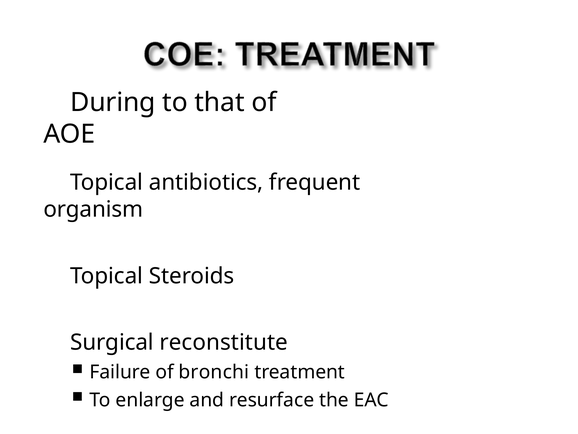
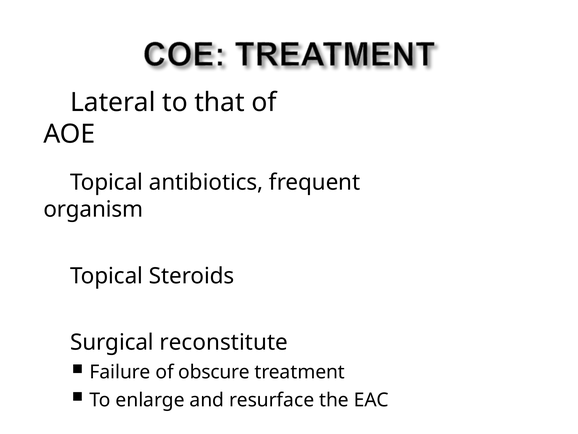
During: During -> Lateral
bronchi: bronchi -> obscure
